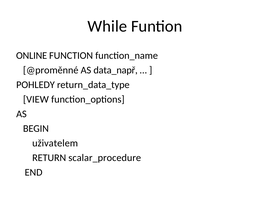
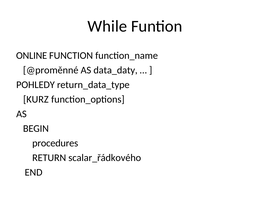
data_např: data_např -> data_daty
VIEW: VIEW -> KURZ
uživatelem: uživatelem -> procedures
scalar_procedure: scalar_procedure -> scalar_řádkového
